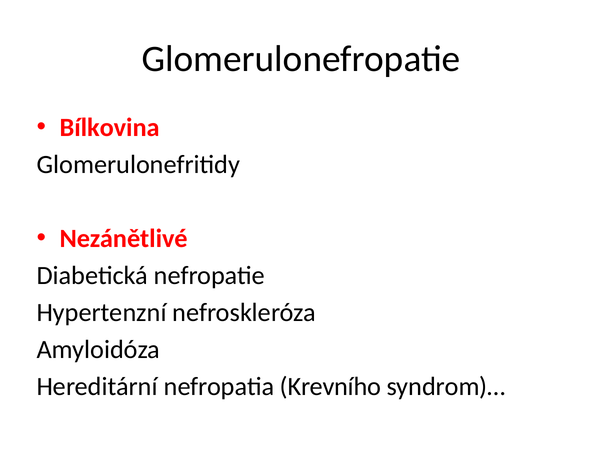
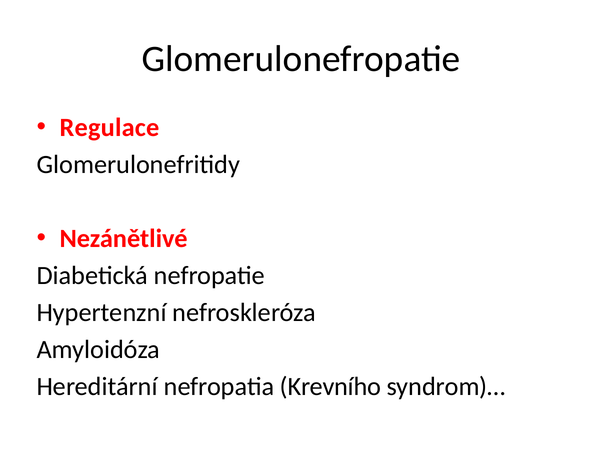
Bílkovina: Bílkovina -> Regulace
